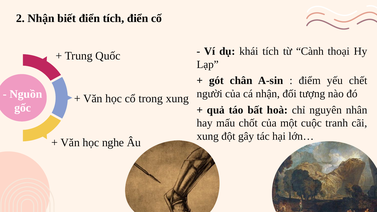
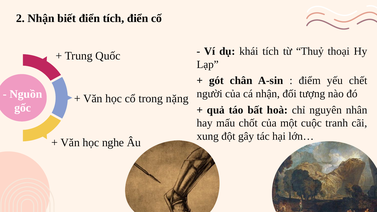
Cành: Cành -> Thuỷ
trong xung: xung -> nặng
